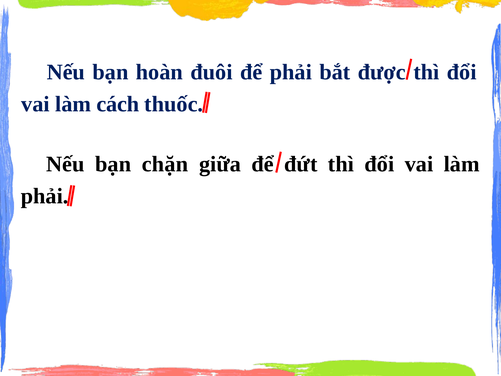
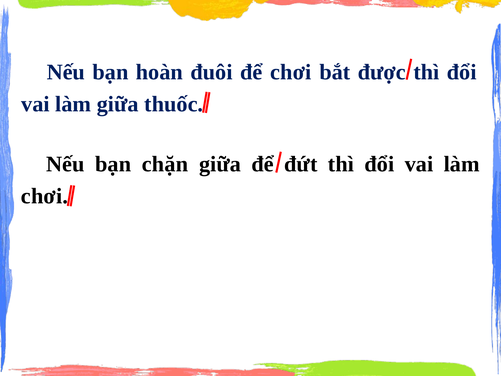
để phải: phải -> chơi
làm cách: cách -> giữa
phải at (45, 196): phải -> chơi
